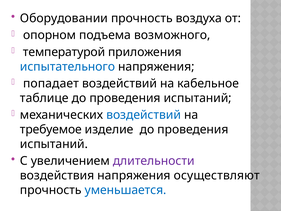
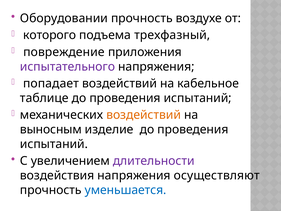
воздуха: воздуха -> воздухе
опорном: опорном -> которого
возможного: возможного -> трехфазный
температурой: температурой -> повреждение
испытательного colour: blue -> purple
воздействий at (144, 115) colour: blue -> orange
требуемое: требуемое -> выносным
